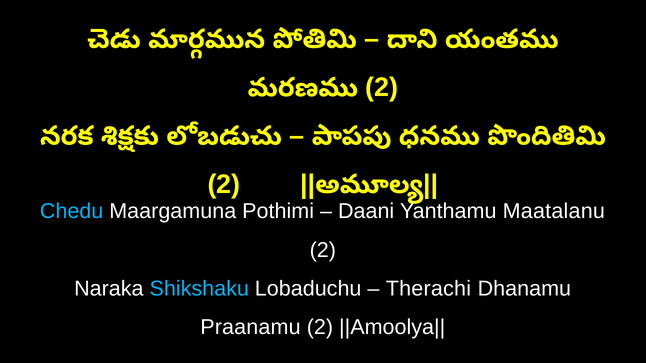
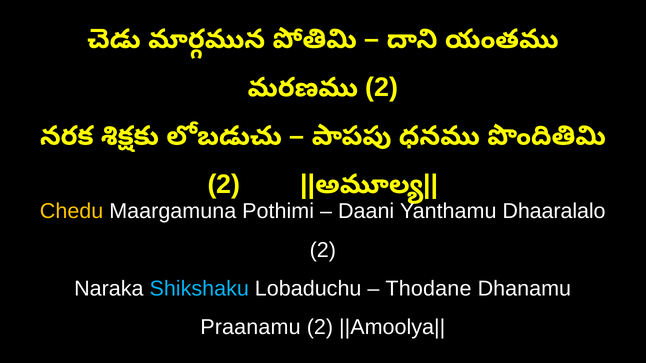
Chedu colour: light blue -> yellow
Maatalanu: Maatalanu -> Dhaaralalo
Therachi: Therachi -> Thodane
